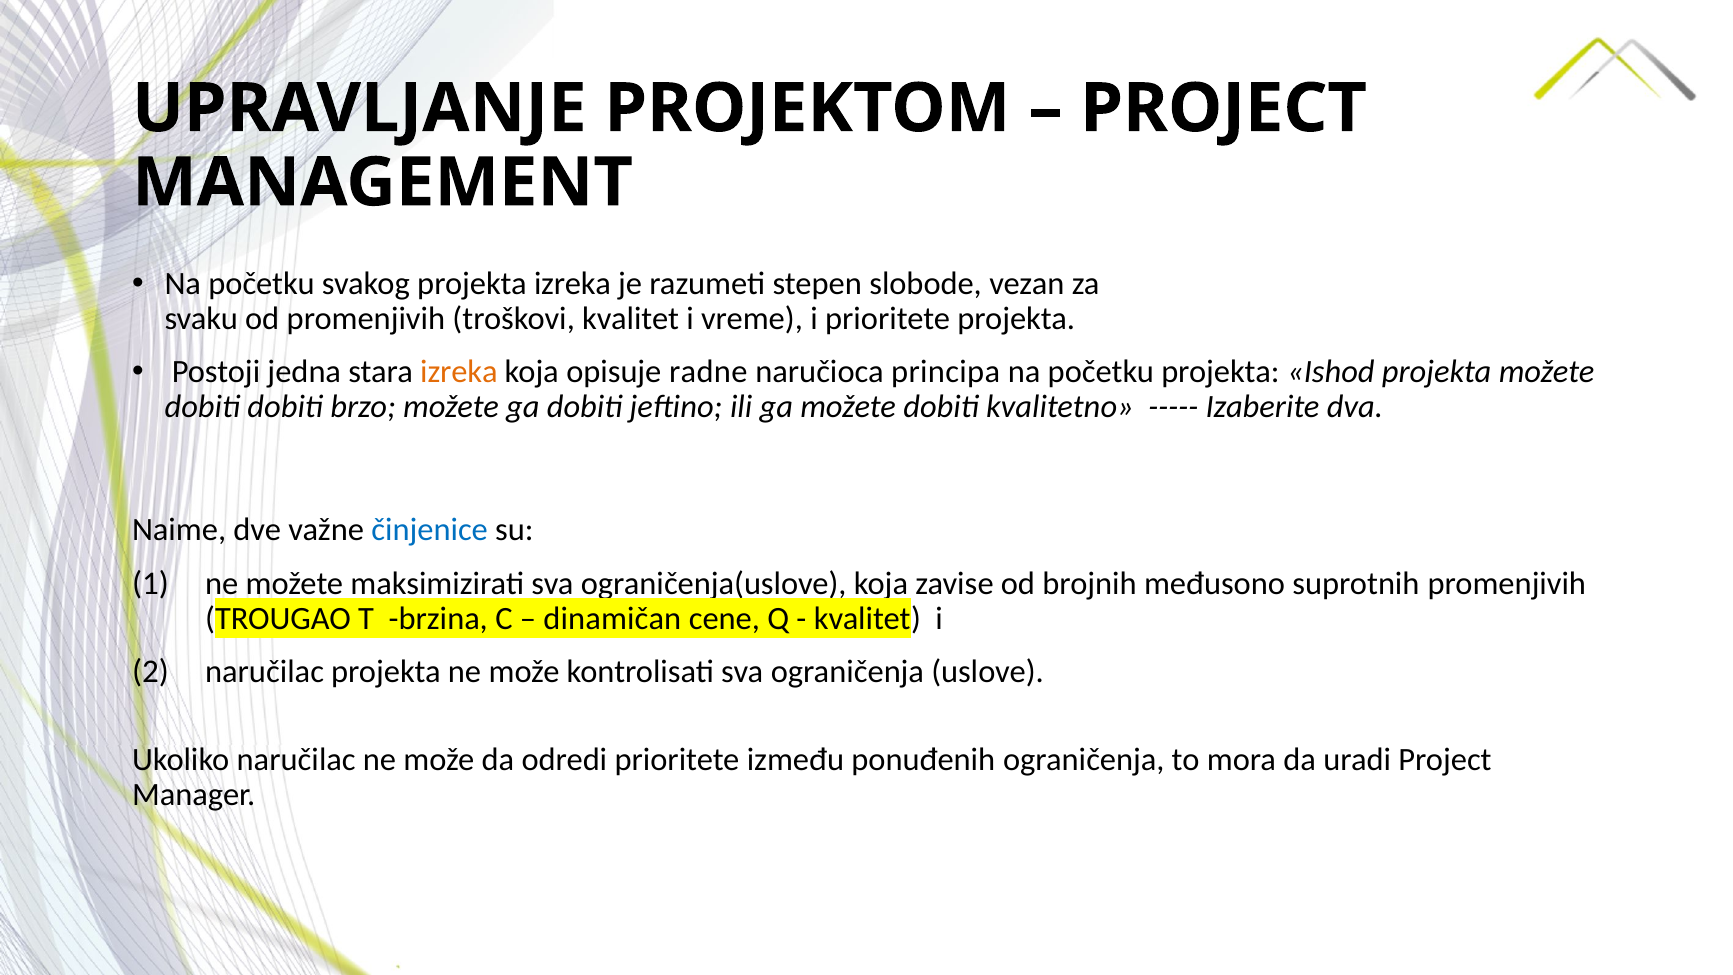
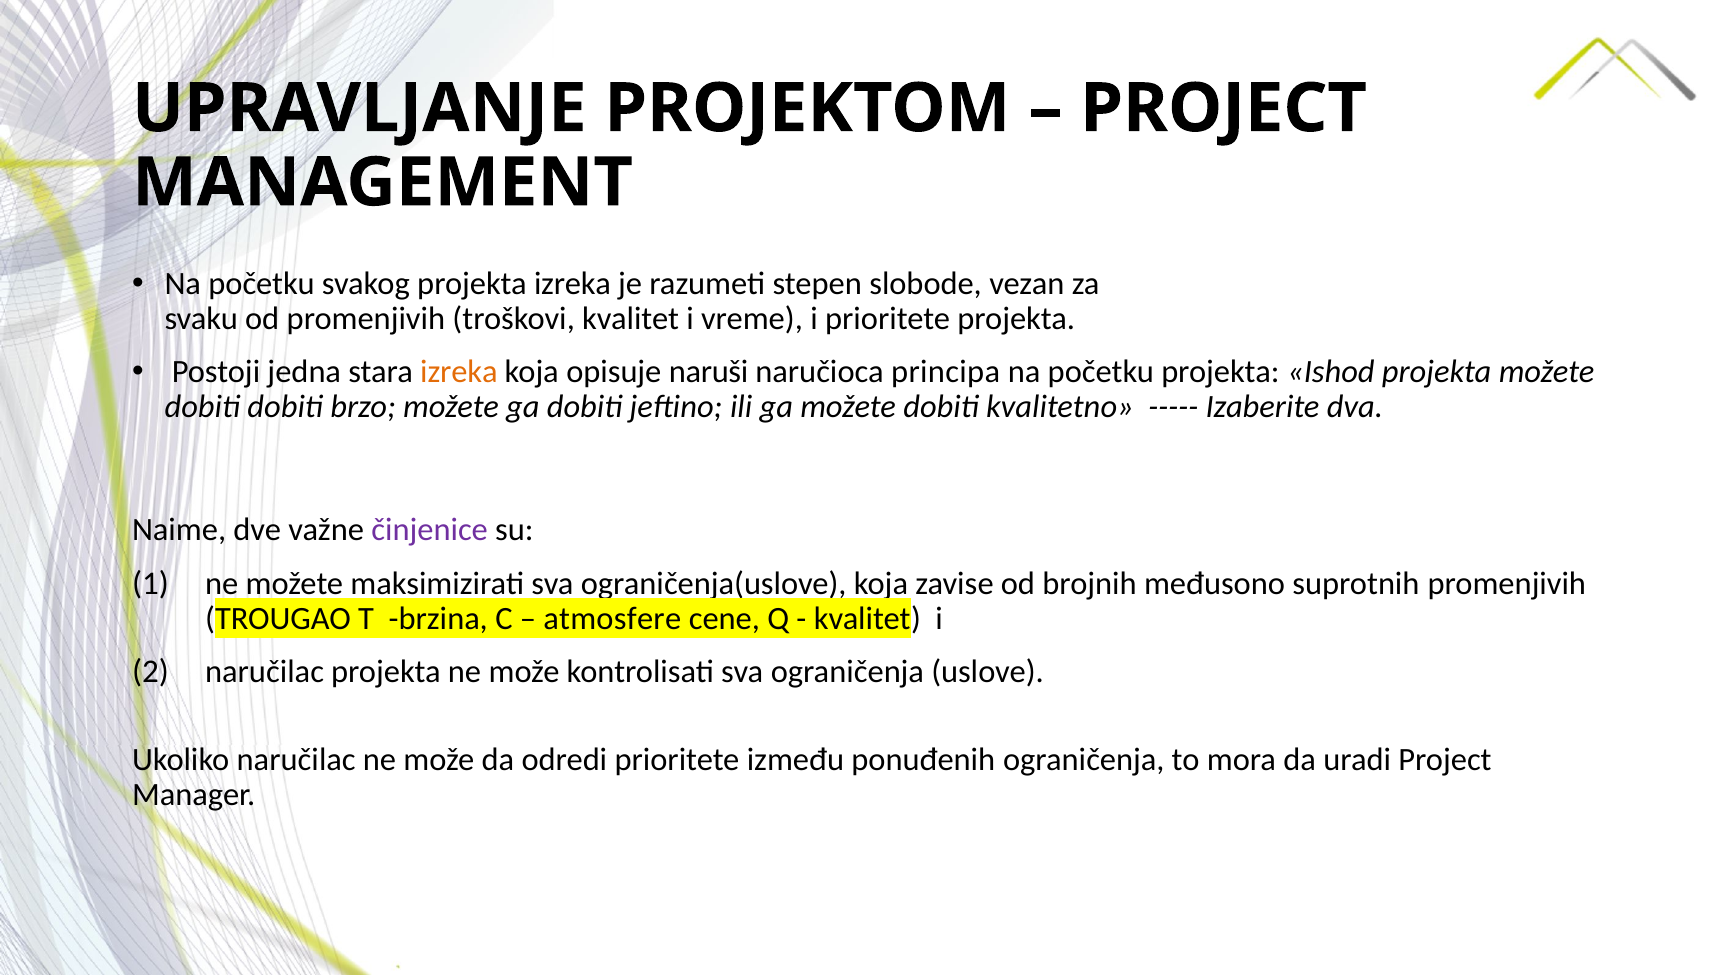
radne: radne -> naruši
činjenice colour: blue -> purple
dinamičan: dinamičan -> atmosfere
